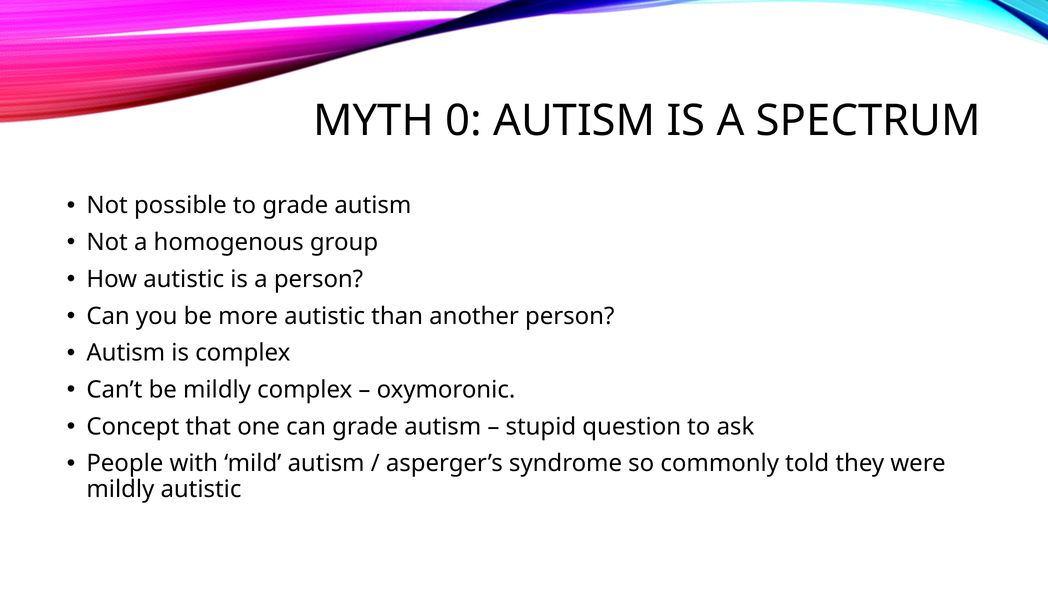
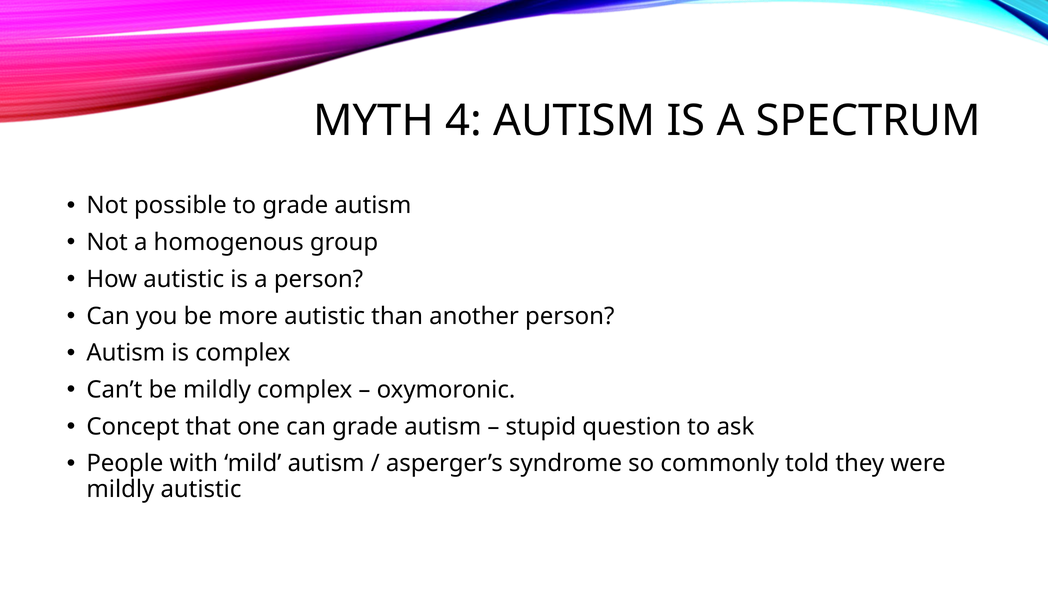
0: 0 -> 4
